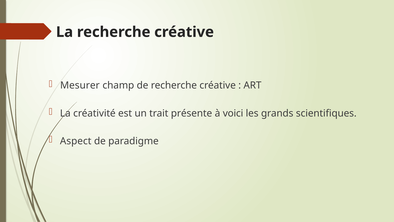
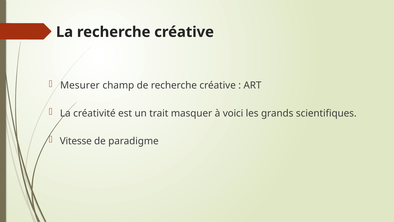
présente: présente -> masquer
Aspect: Aspect -> Vitesse
